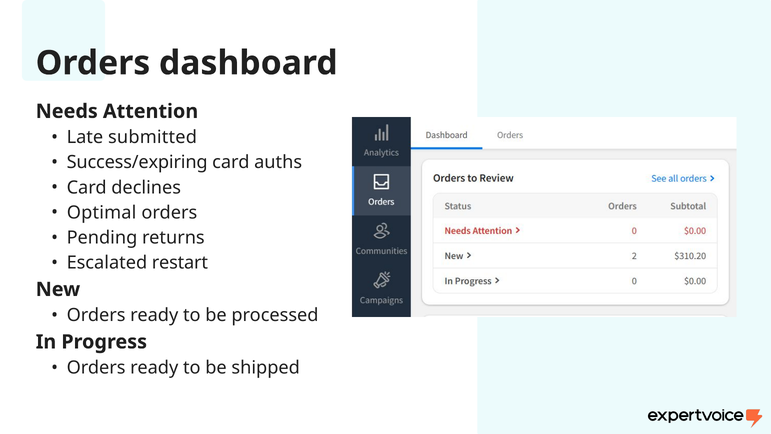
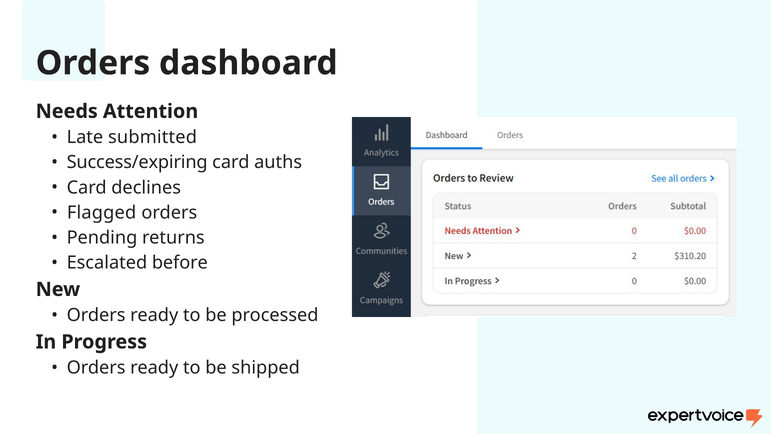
Optimal: Optimal -> Flagged
restart: restart -> before
